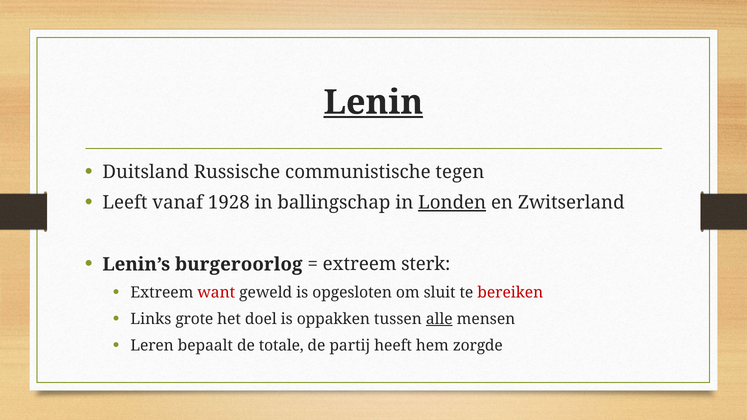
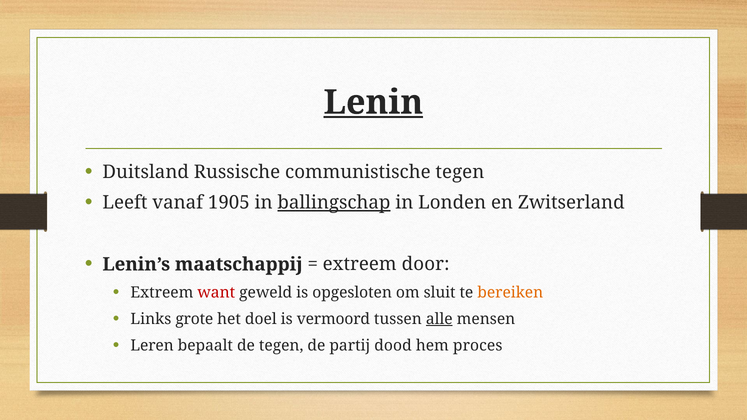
1928: 1928 -> 1905
ballingschap underline: none -> present
Londen underline: present -> none
burgeroorlog: burgeroorlog -> maatschappij
sterk: sterk -> door
bereiken colour: red -> orange
oppakken: oppakken -> vermoord
de totale: totale -> tegen
heeft: heeft -> dood
zorgde: zorgde -> proces
